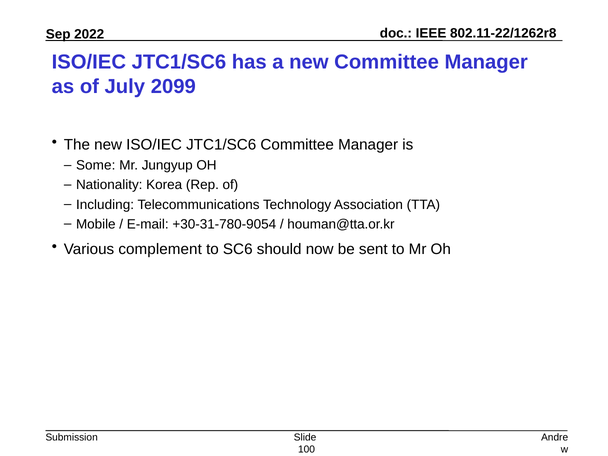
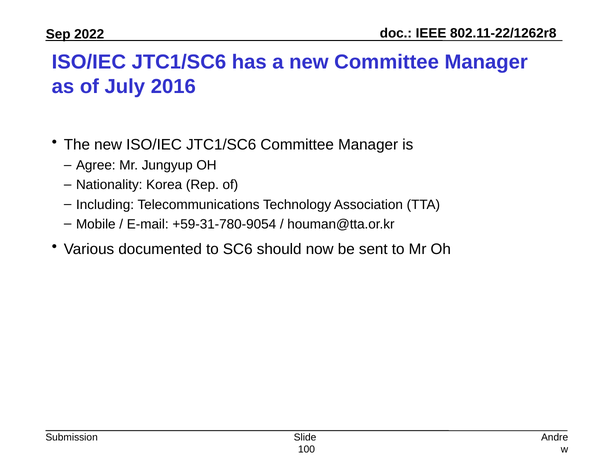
2099: 2099 -> 2016
Some: Some -> Agree
+30-31-780-9054: +30-31-780-9054 -> +59-31-780-9054
complement: complement -> documented
